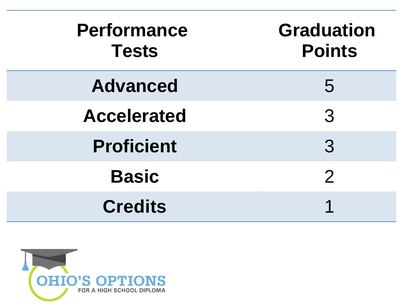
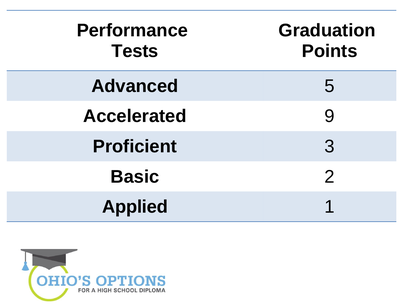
Accelerated 3: 3 -> 9
Credits: Credits -> Applied
